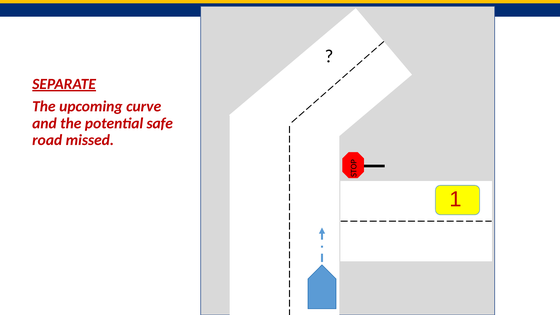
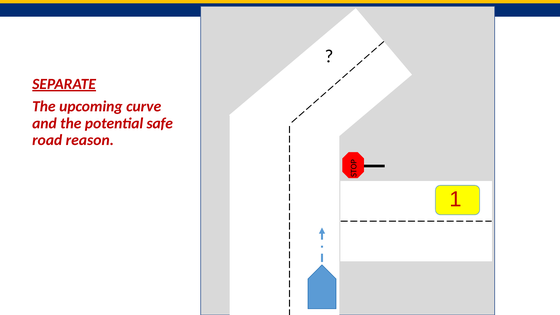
missed: missed -> reason
